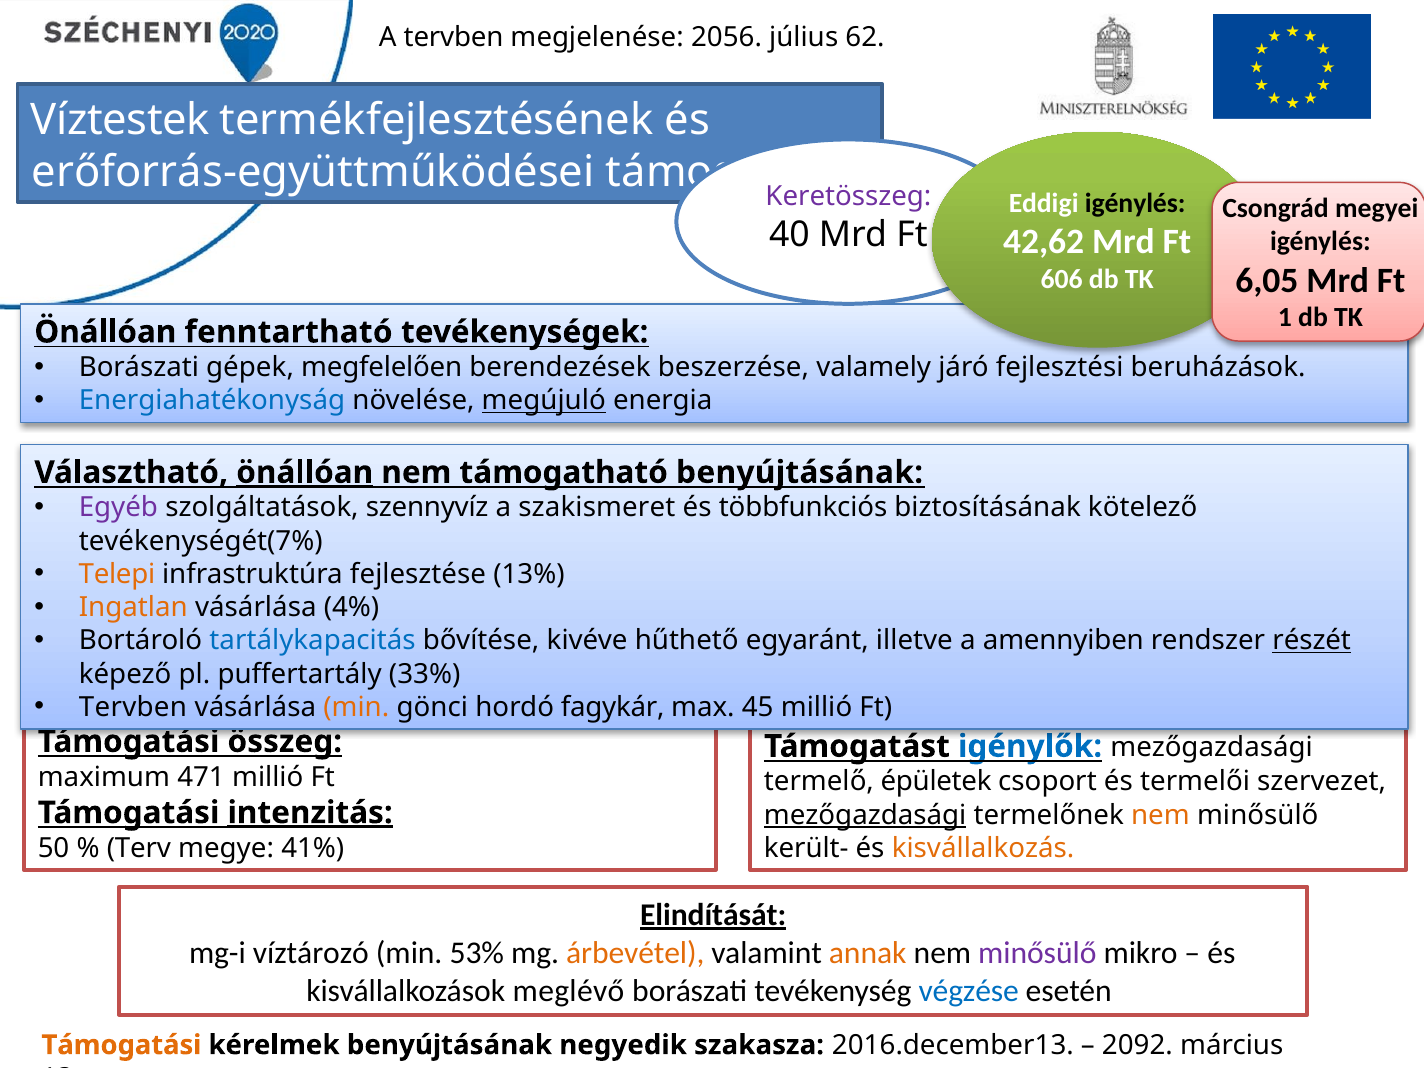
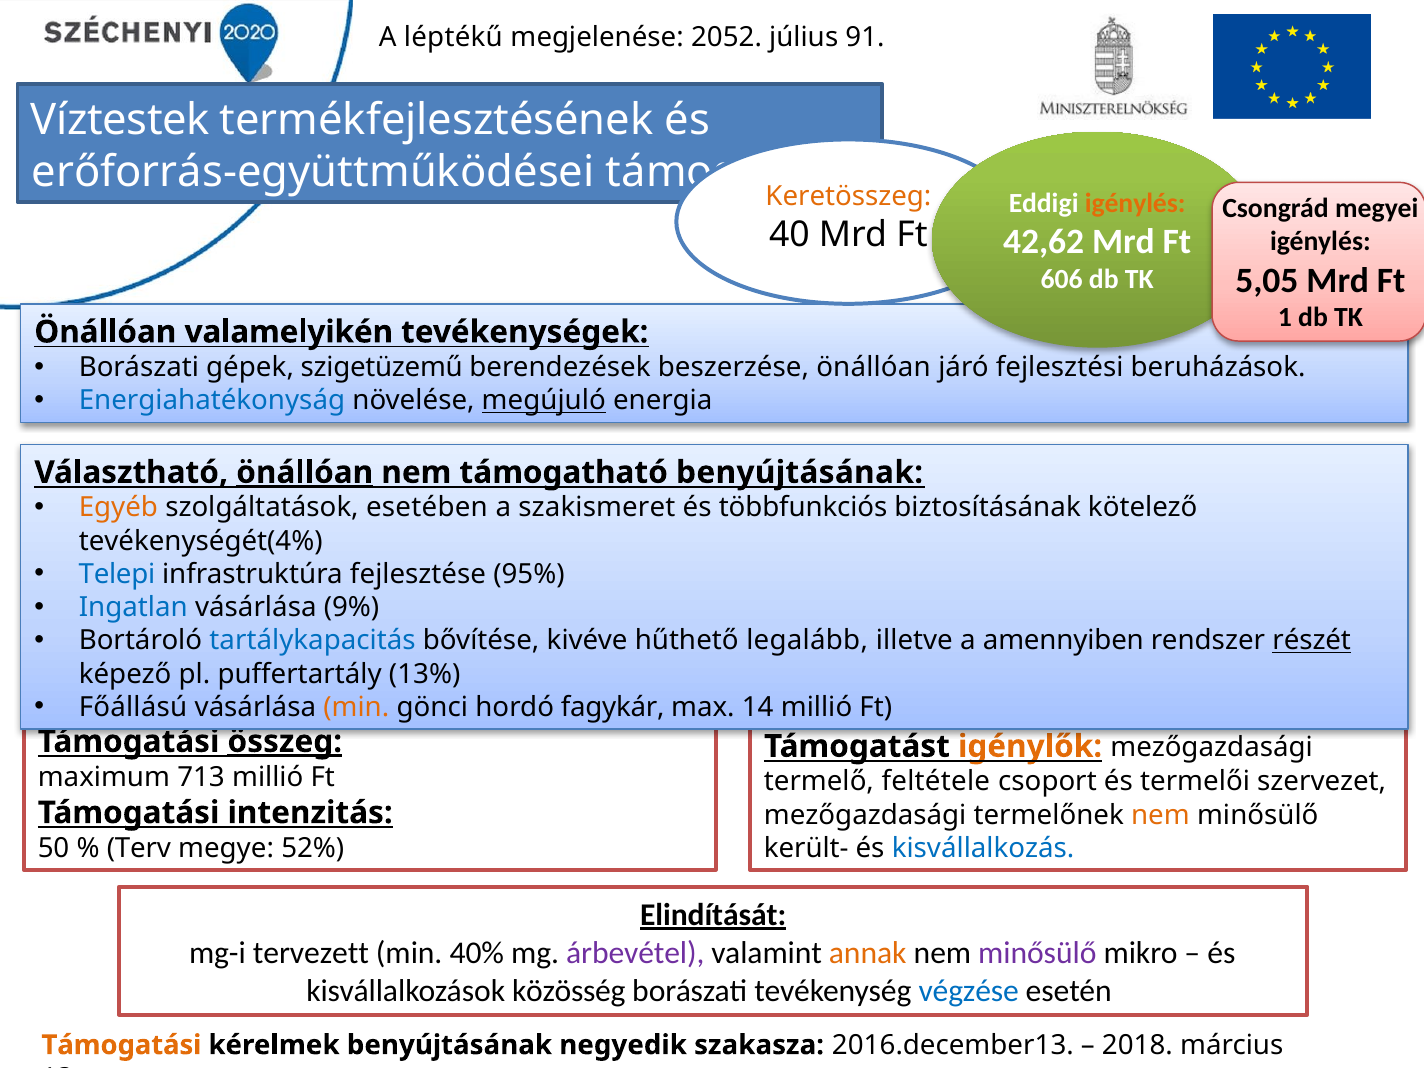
A tervben: tervben -> léptékű
2056: 2056 -> 2052
62: 62 -> 91
Keretösszeg colour: purple -> orange
igénylés at (1135, 204) colour: black -> orange
6,05: 6,05 -> 5,05
fenntartható: fenntartható -> valamelyikén
megfelelően: megfelelően -> szigetüzemű
beszerzése valamely: valamely -> önállóan
Egyéb colour: purple -> orange
szennyvíz: szennyvíz -> esetében
tevékenységét(7%: tevékenységét(7% -> tevékenységét(4%
Telepi colour: orange -> blue
13%: 13% -> 95%
Ingatlan colour: orange -> blue
4%: 4% -> 9%
egyaránt: egyaránt -> legalább
33%: 33% -> 13%
Tervben at (133, 707): Tervben -> Főállású
45: 45 -> 14
összeg underline: none -> present
igénylők colour: blue -> orange
471: 471 -> 713
épületek: épületek -> feltétele
mezőgazdasági at (865, 815) underline: present -> none
intenzitás underline: present -> none
41%: 41% -> 52%
kisvállalkozás colour: orange -> blue
víztározó: víztározó -> tervezett
53%: 53% -> 40%
árbevétel colour: orange -> purple
meglévő: meglévő -> közösség
2092: 2092 -> 2018
